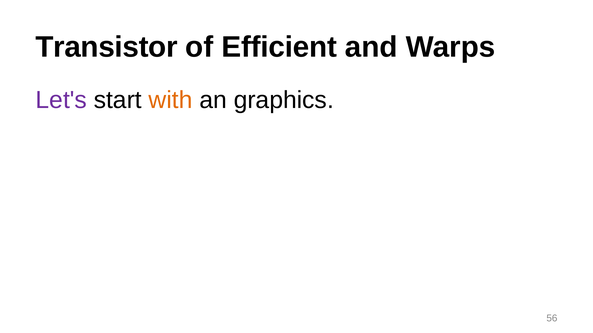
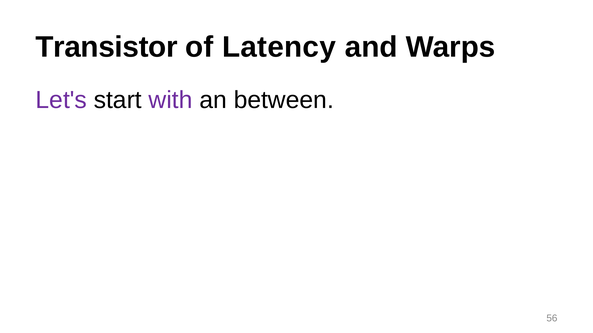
Efficient: Efficient -> Latency
with colour: orange -> purple
graphics: graphics -> between
